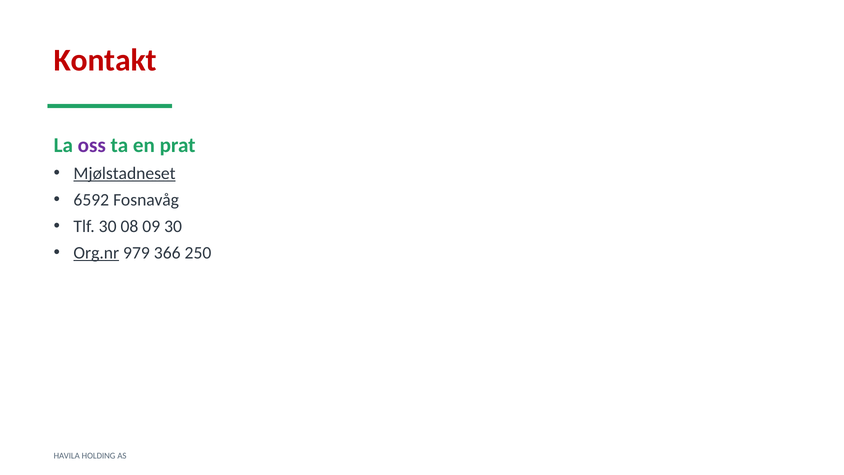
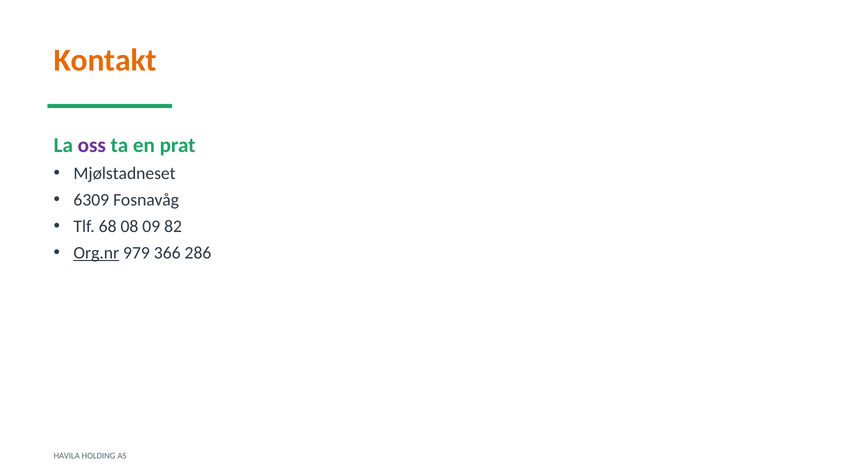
Kontakt colour: red -> orange
Mjølstadneset underline: present -> none
6592: 6592 -> 6309
Tlf 30: 30 -> 68
09 30: 30 -> 82
250: 250 -> 286
